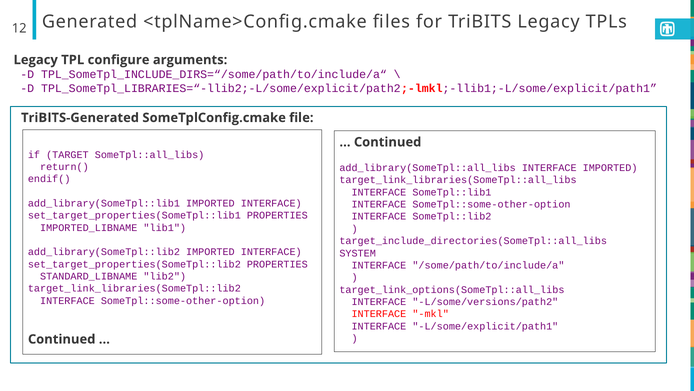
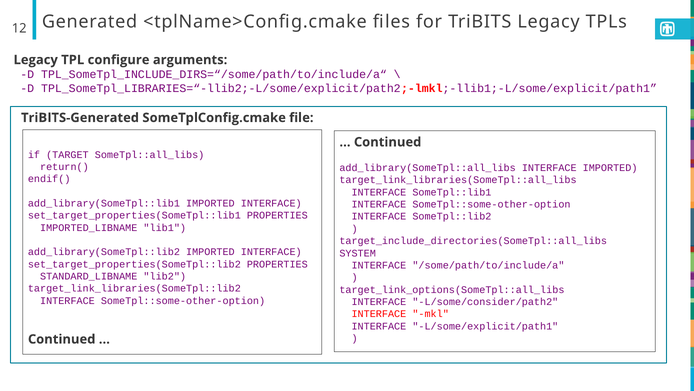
L/some/versions/path2: L/some/versions/path2 -> L/some/consider/path2
